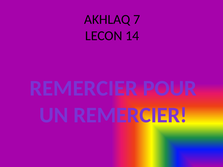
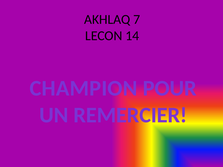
REMERCIER at (84, 88): REMERCIER -> CHAMPION
